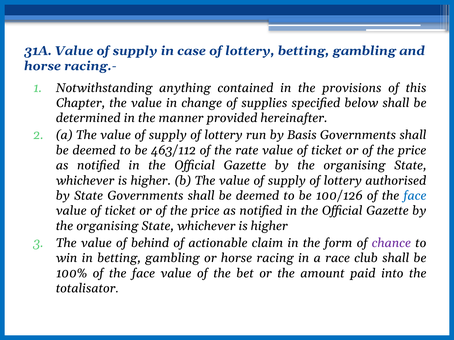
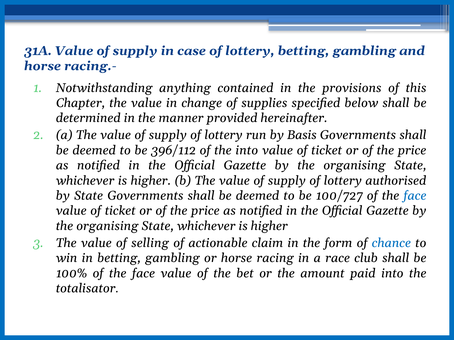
463/112: 463/112 -> 396/112
the rate: rate -> into
100/126: 100/126 -> 100/727
behind: behind -> selling
chance colour: purple -> blue
